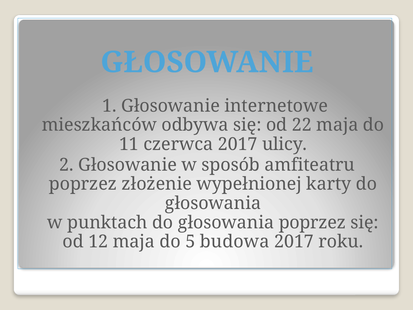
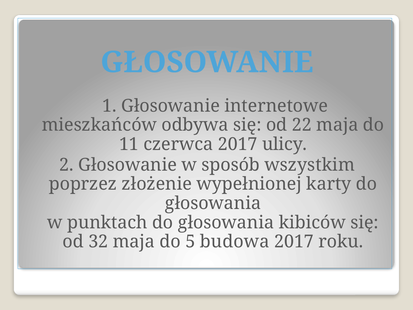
amfiteatru: amfiteatru -> wszystkim
głosowania poprzez: poprzez -> kibiców
12: 12 -> 32
